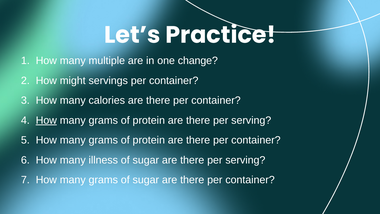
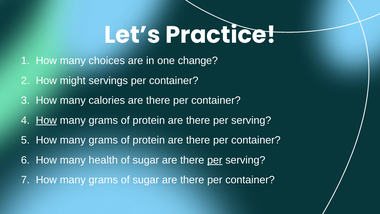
multiple: multiple -> choices
illness: illness -> health
per at (215, 160) underline: none -> present
